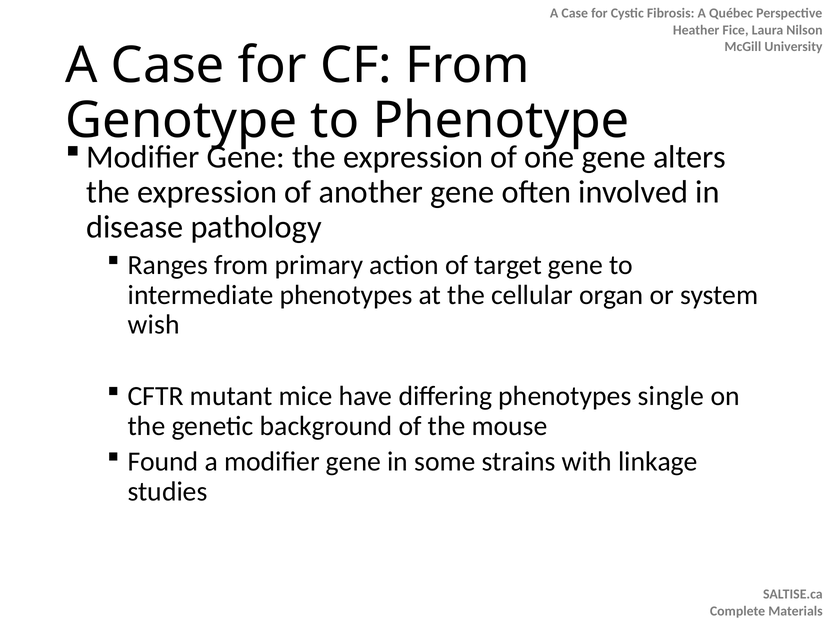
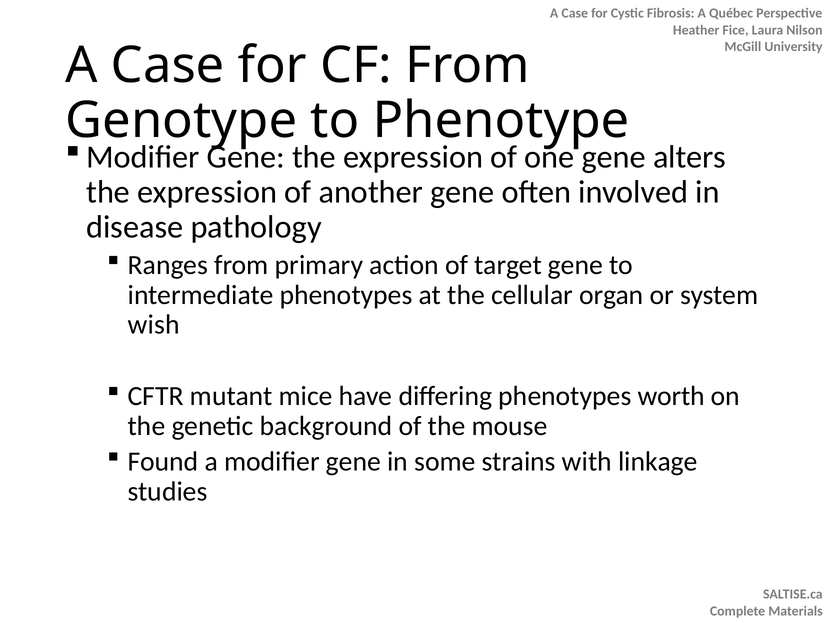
single: single -> worth
